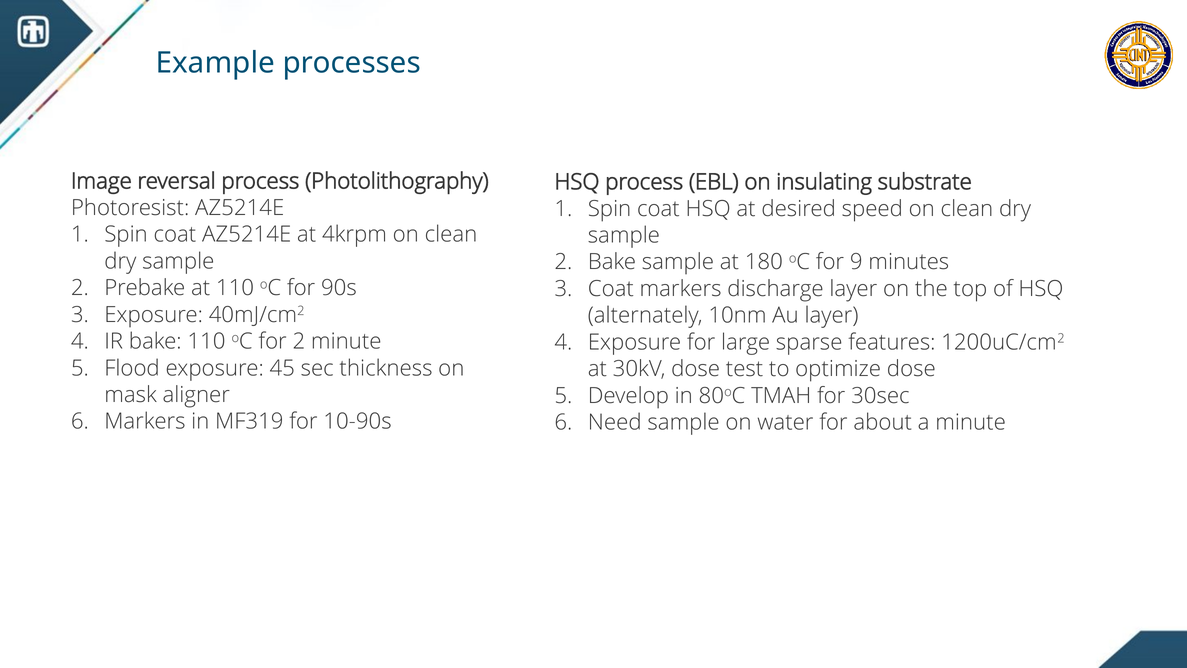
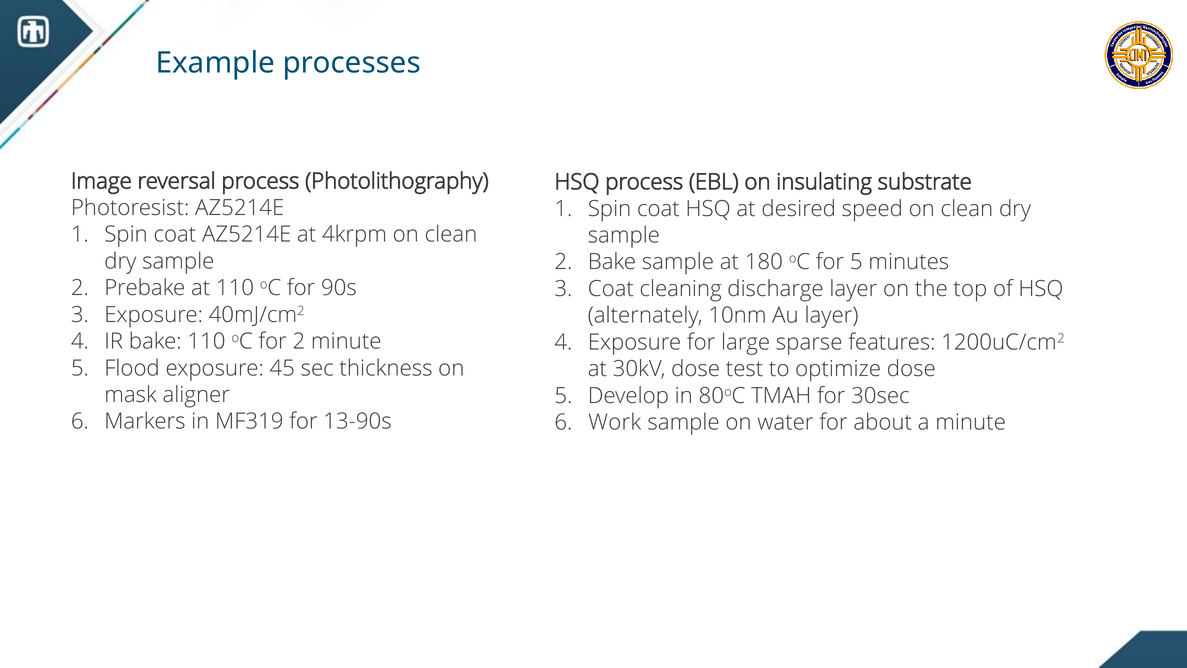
for 9: 9 -> 5
Coat markers: markers -> cleaning
10-90s: 10-90s -> 13-90s
Need: Need -> Work
